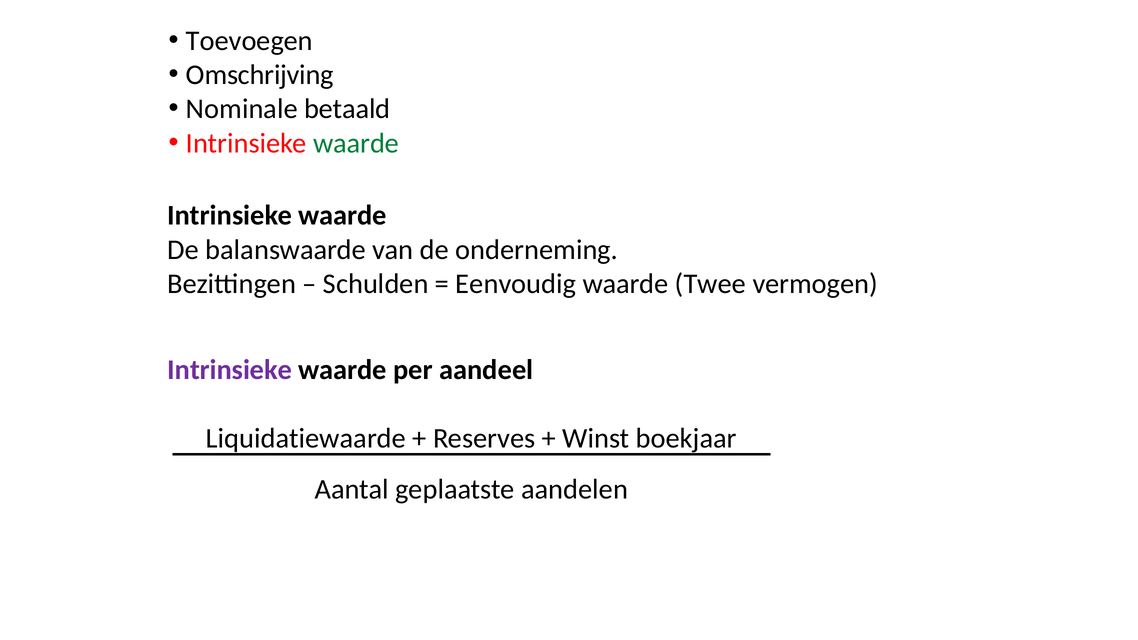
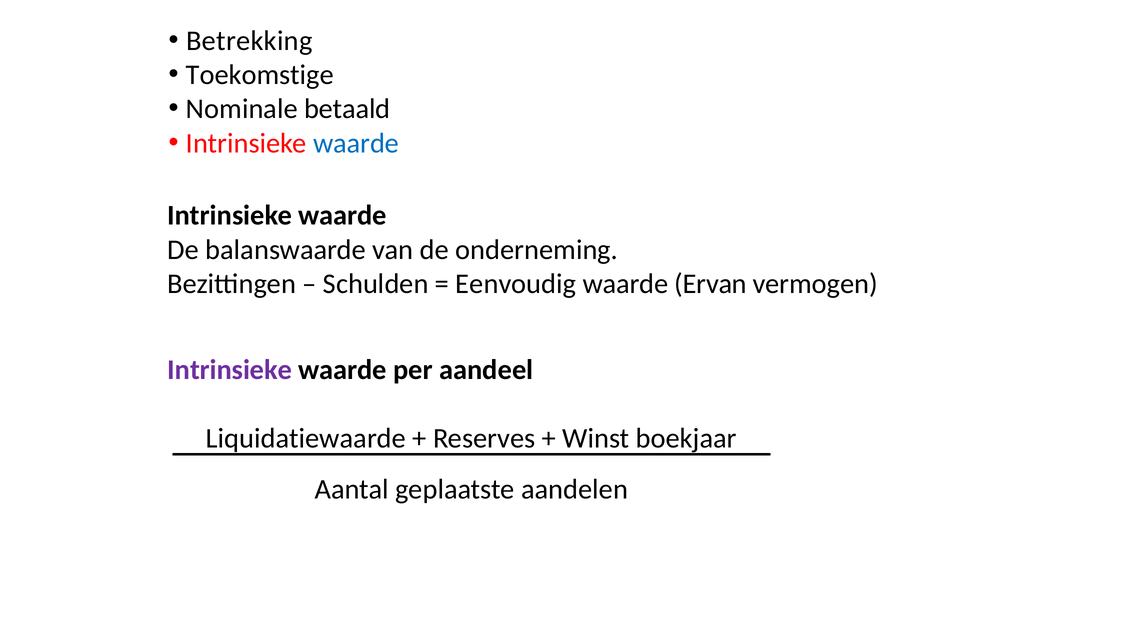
Toevoegen: Toevoegen -> Betrekking
Omschrijving: Omschrijving -> Toekomstige
waarde at (356, 143) colour: green -> blue
Twee: Twee -> Ervan
